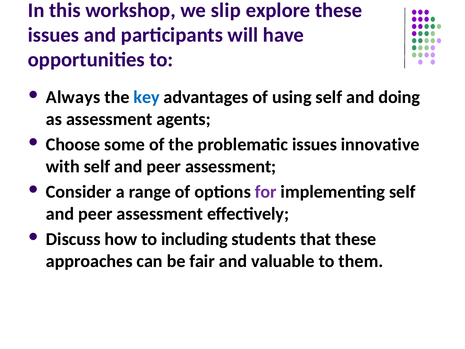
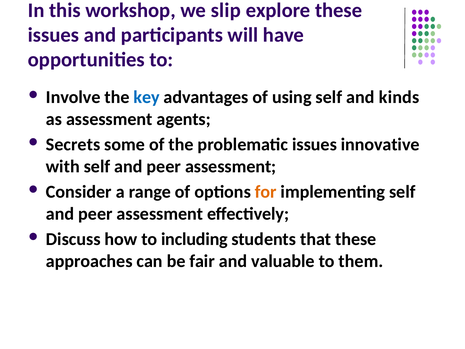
Always: Always -> Involve
doing: doing -> kinds
Choose: Choose -> Secrets
for colour: purple -> orange
